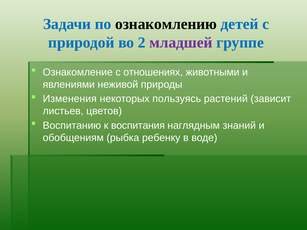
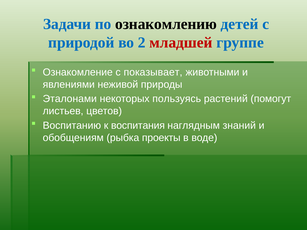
младшей colour: purple -> red
отношениях: отношениях -> показывает
Изменения: Изменения -> Эталонами
зависит: зависит -> помогут
ребенку: ребенку -> проекты
